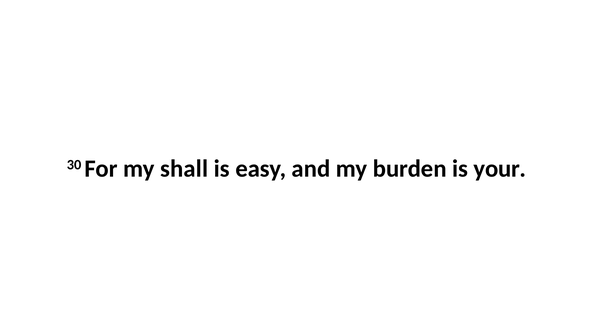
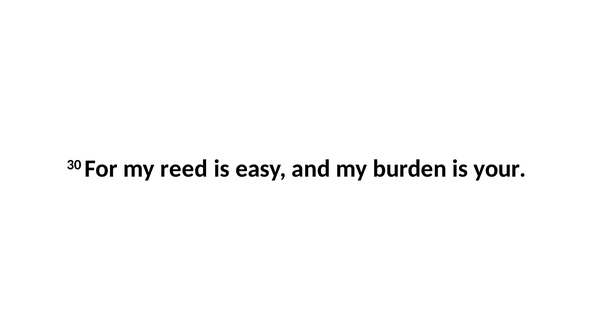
shall: shall -> reed
